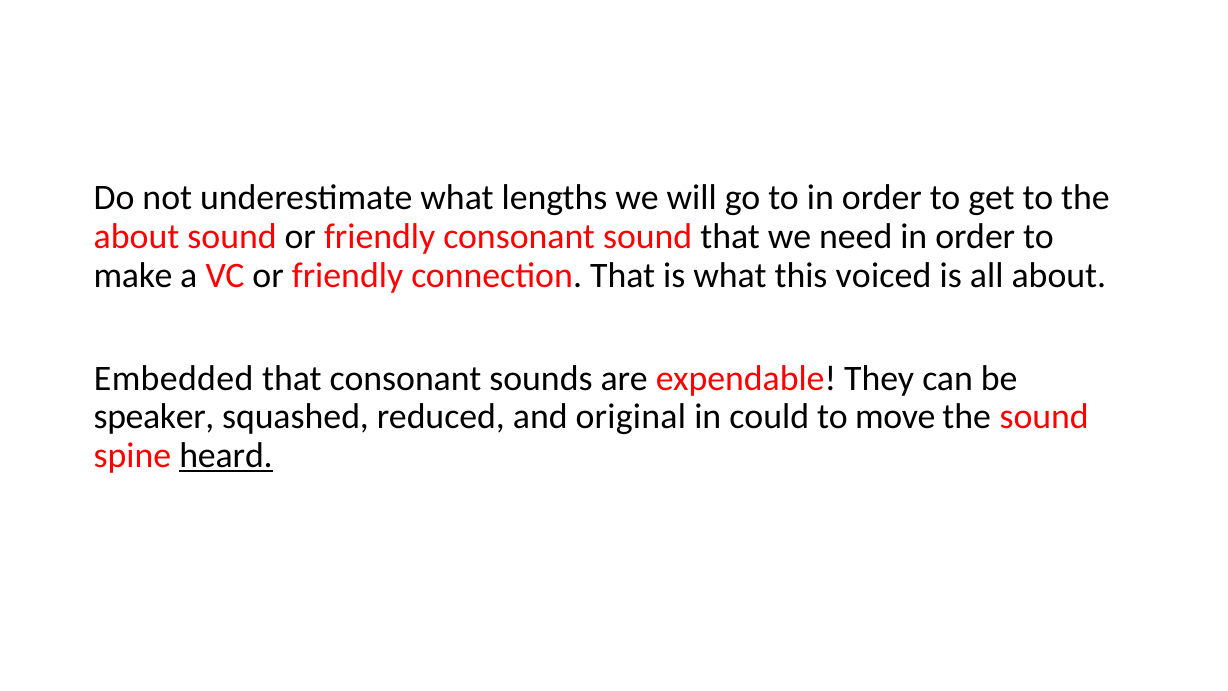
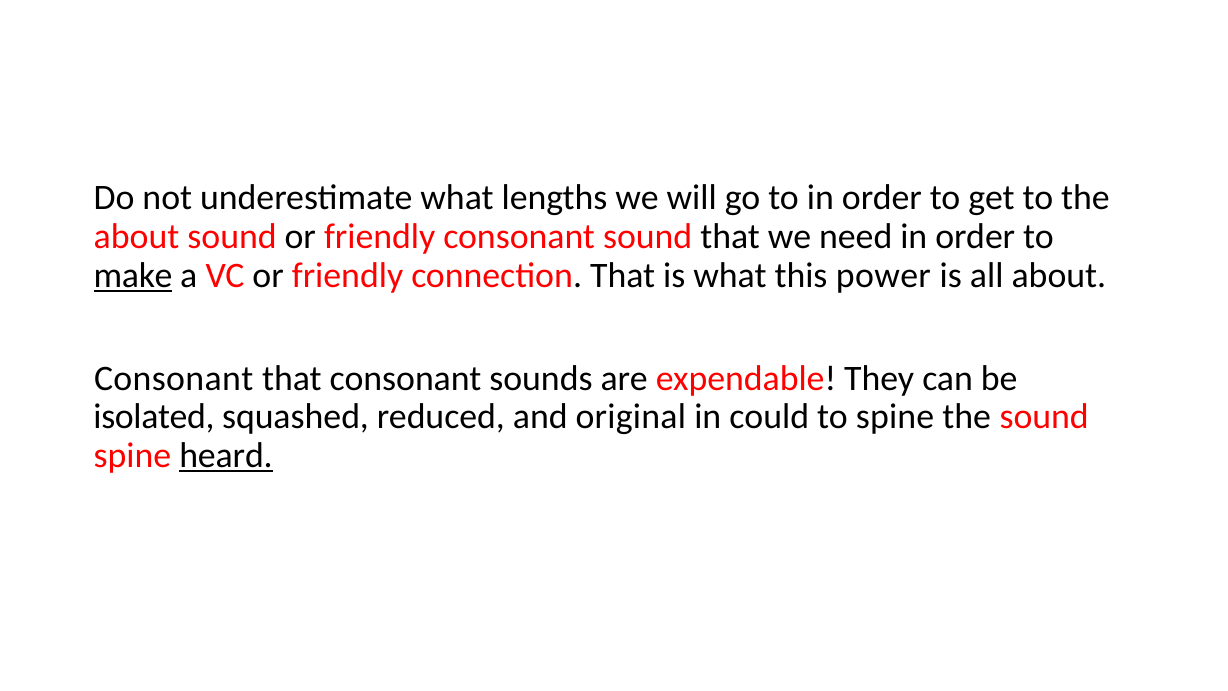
make underline: none -> present
voiced: voiced -> power
Embedded at (174, 378): Embedded -> Consonant
speaker: speaker -> isolated
to move: move -> spine
